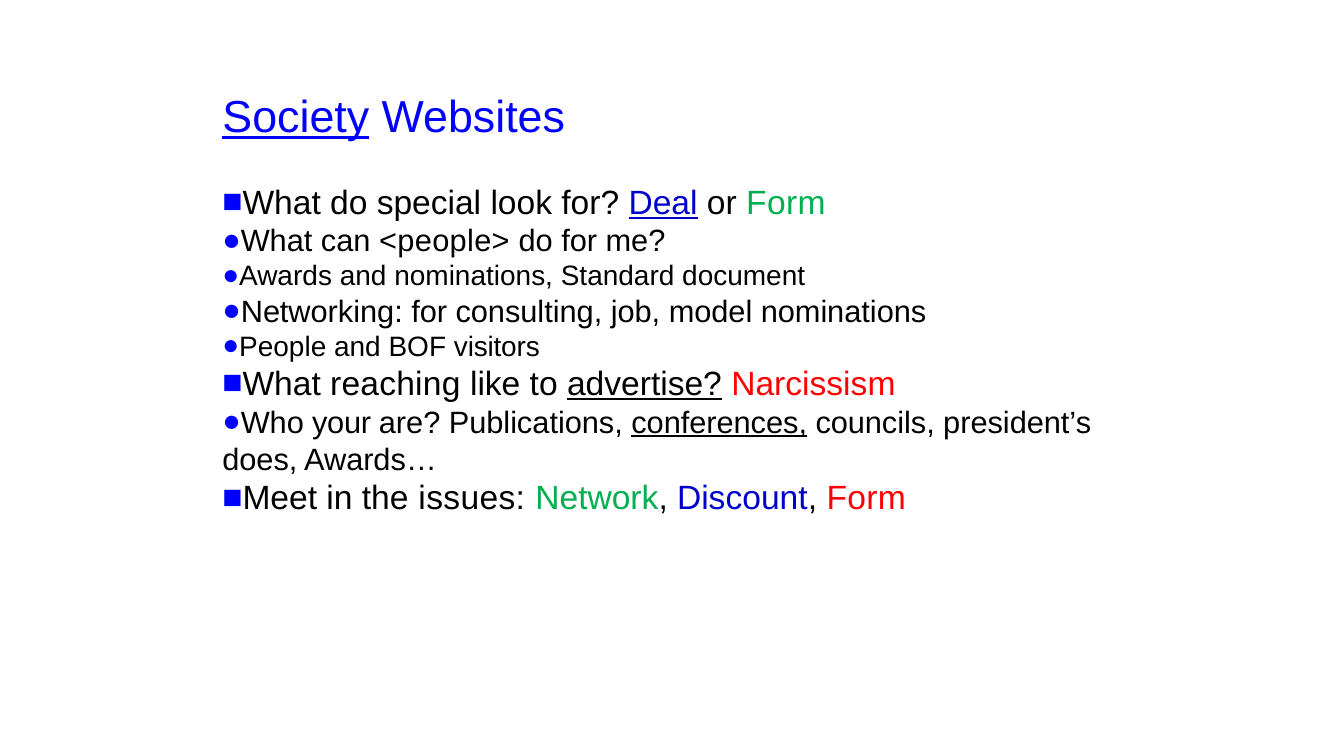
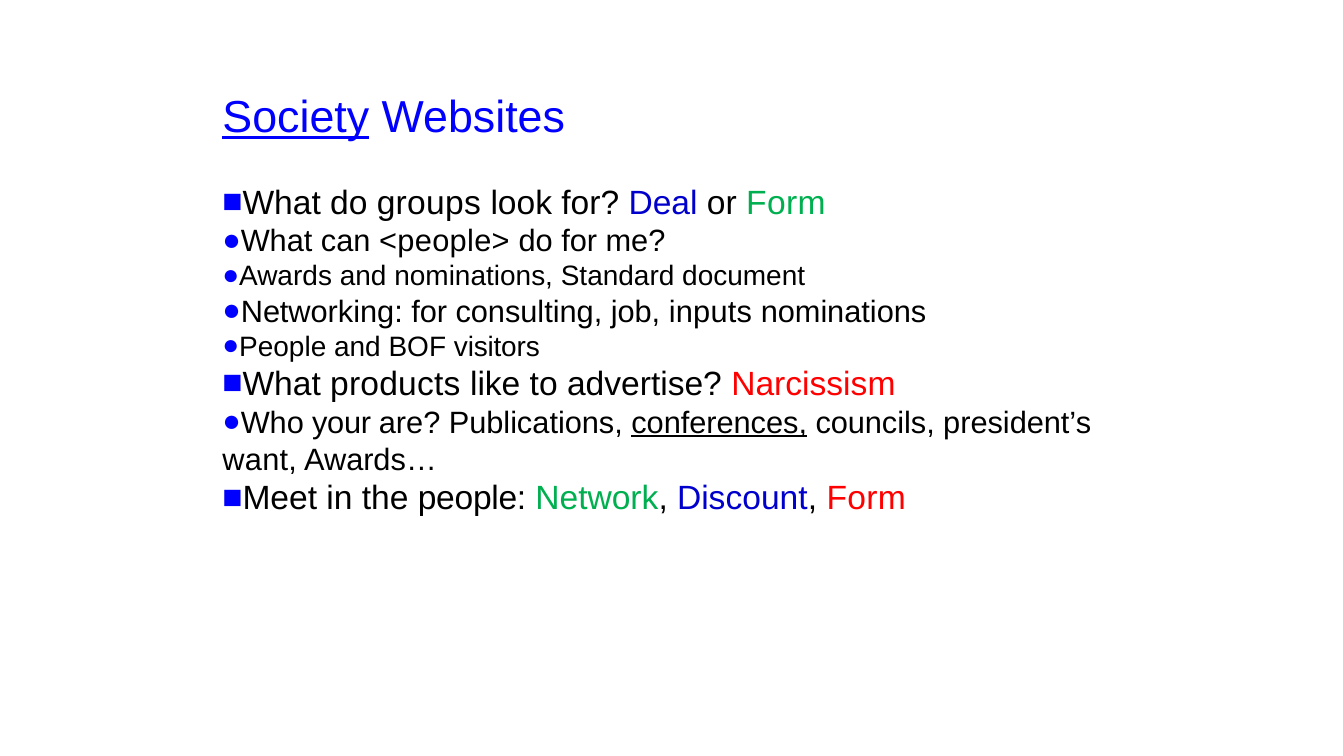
special: special -> groups
Deal underline: present -> none
model: model -> inputs
reaching: reaching -> products
advertise underline: present -> none
does: does -> want
issues: issues -> people
